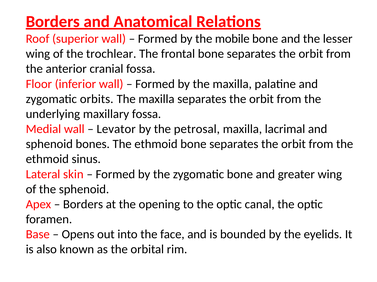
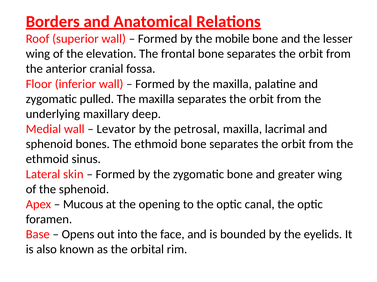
trochlear: trochlear -> elevation
orbits: orbits -> pulled
maxillary fossa: fossa -> deep
Borders at (83, 205): Borders -> Mucous
